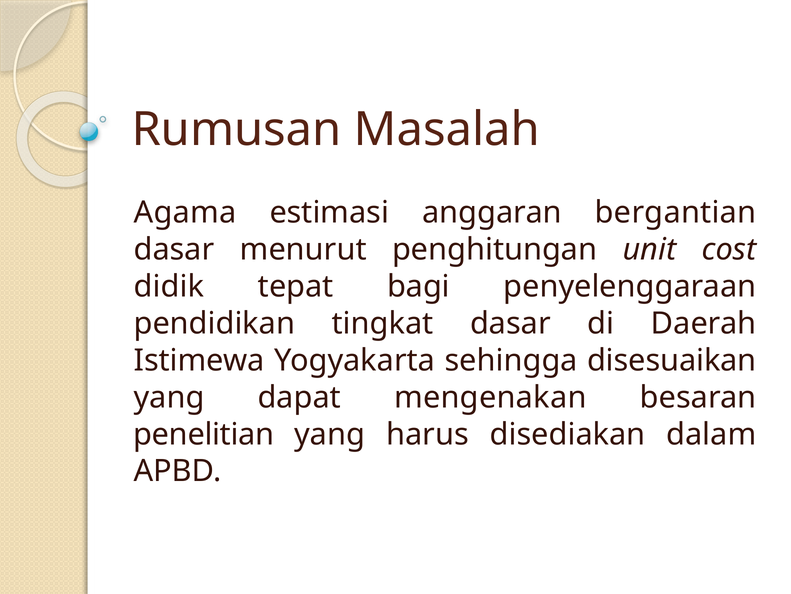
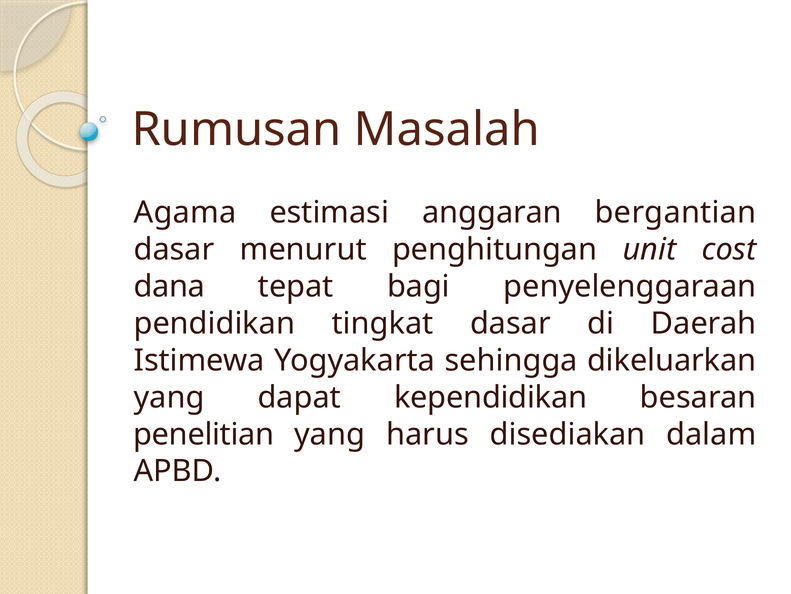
didik: didik -> dana
disesuaikan: disesuaikan -> dikeluarkan
mengenakan: mengenakan -> kependidikan
